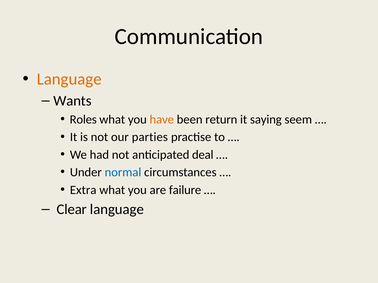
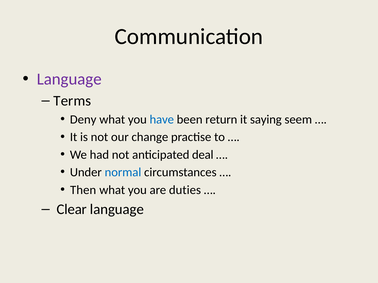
Language at (69, 79) colour: orange -> purple
Wants: Wants -> Terms
Roles: Roles -> Deny
have colour: orange -> blue
parties: parties -> change
Extra: Extra -> Then
failure: failure -> duties
